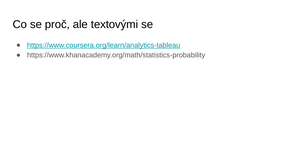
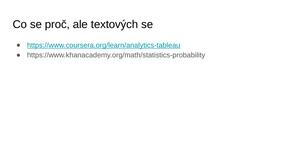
textovými: textovými -> textových
